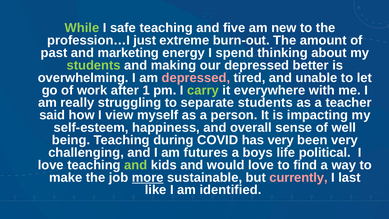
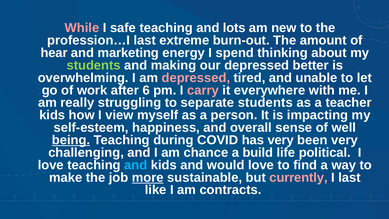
While colour: light green -> pink
five: five -> lots
profession…I just: just -> last
past: past -> hear
1: 1 -> 6
carry colour: light green -> pink
said at (52, 115): said -> kids
being underline: none -> present
futures: futures -> chance
boys: boys -> build
and at (136, 165) colour: light green -> light blue
identified: identified -> contracts
